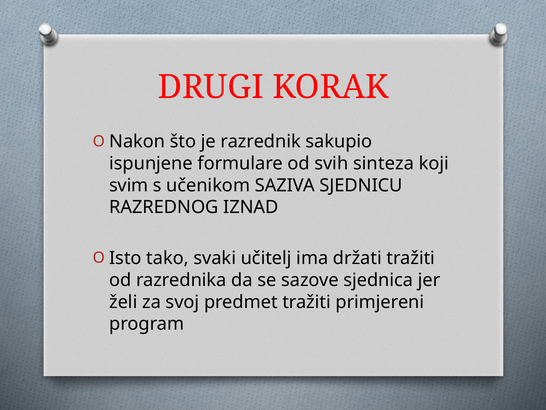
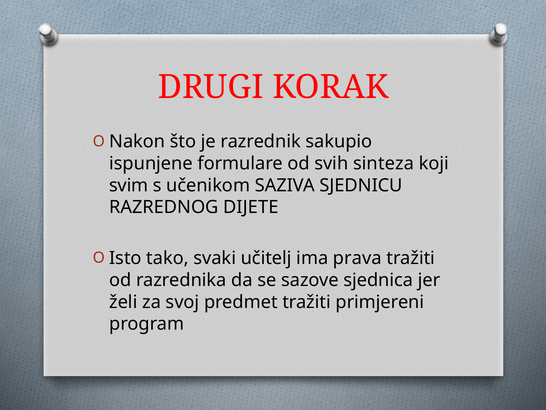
IZNAD: IZNAD -> DIJETE
držati: držati -> prava
